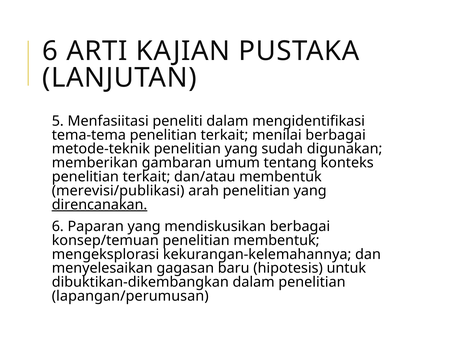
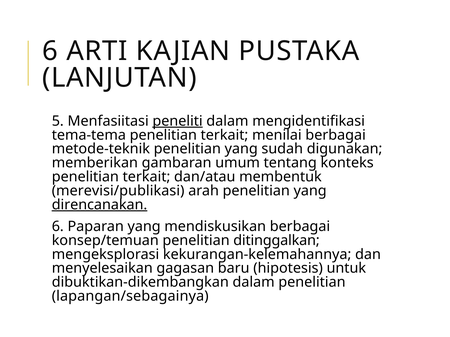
peneliti underline: none -> present
penelitian membentuk: membentuk -> ditinggalkan
lapangan/perumusan: lapangan/perumusan -> lapangan/sebagainya
